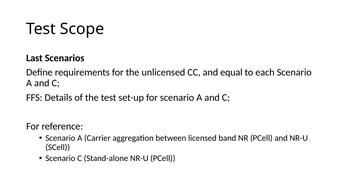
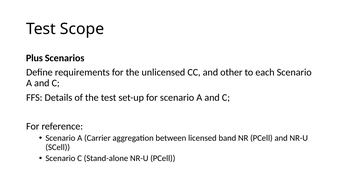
Last: Last -> Plus
equal: equal -> other
